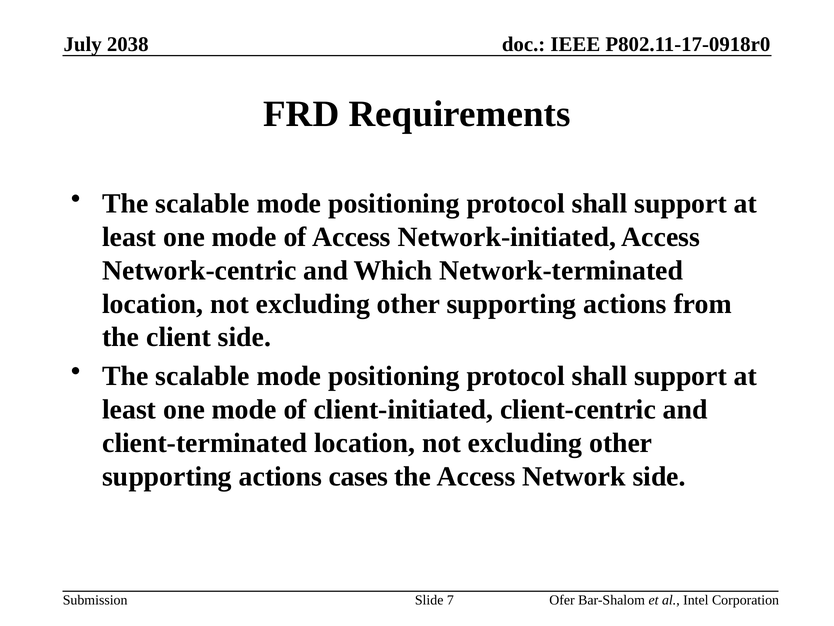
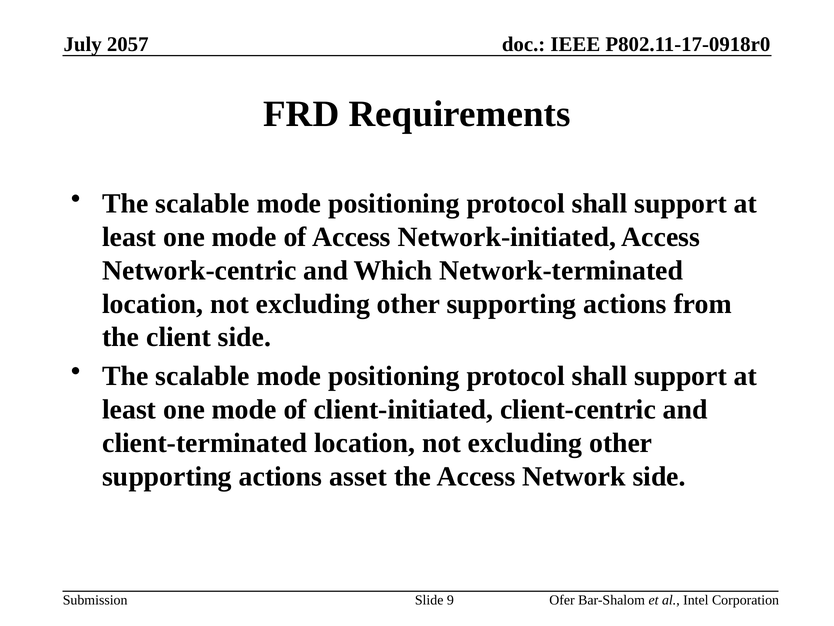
2038: 2038 -> 2057
cases: cases -> asset
7: 7 -> 9
